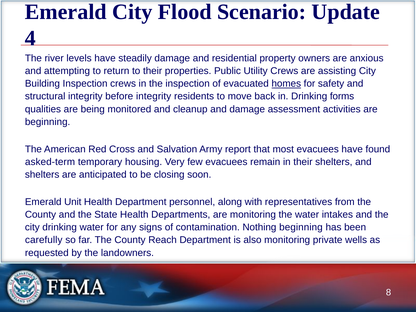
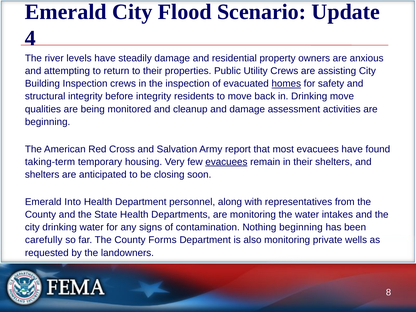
Drinking forms: forms -> move
asked-term: asked-term -> taking-term
evacuees at (226, 162) underline: none -> present
Unit: Unit -> Into
Reach: Reach -> Forms
